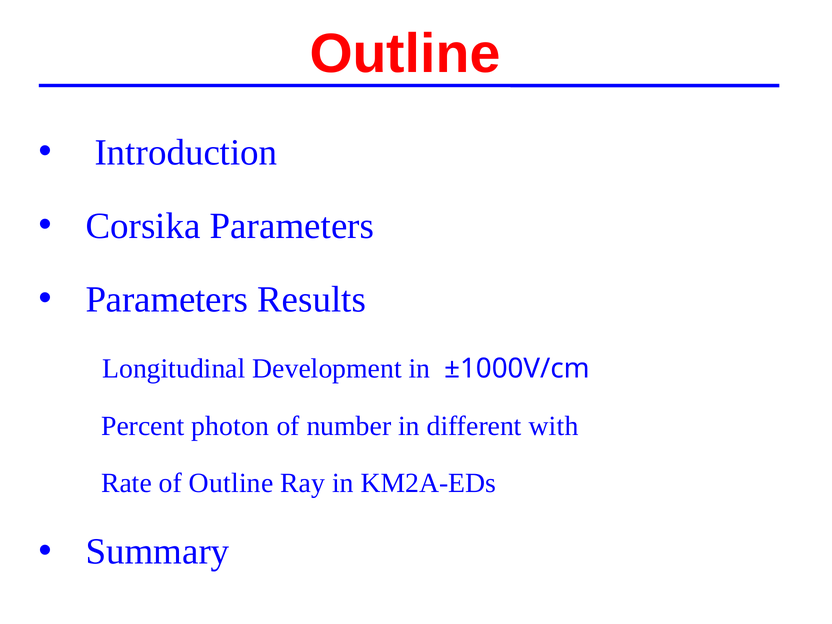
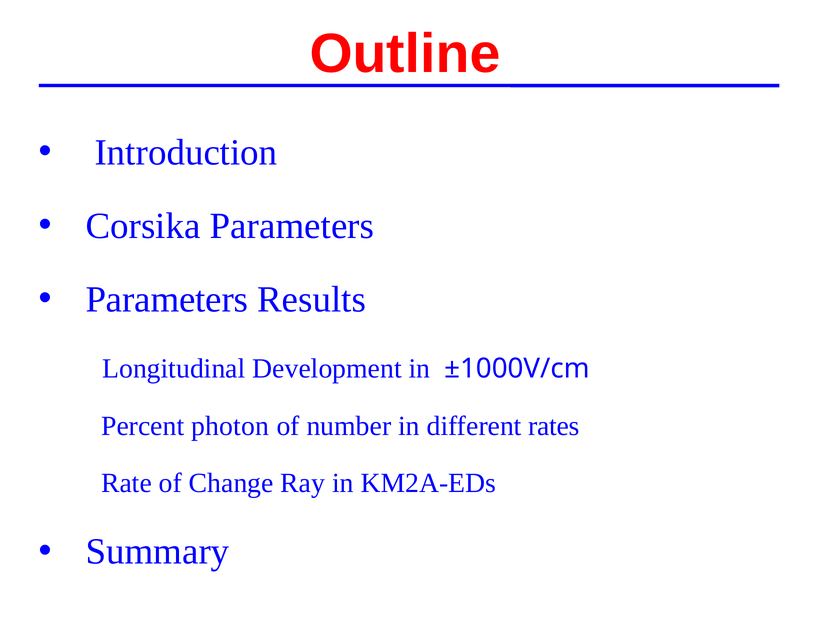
with: with -> rates
of Outline: Outline -> Change
